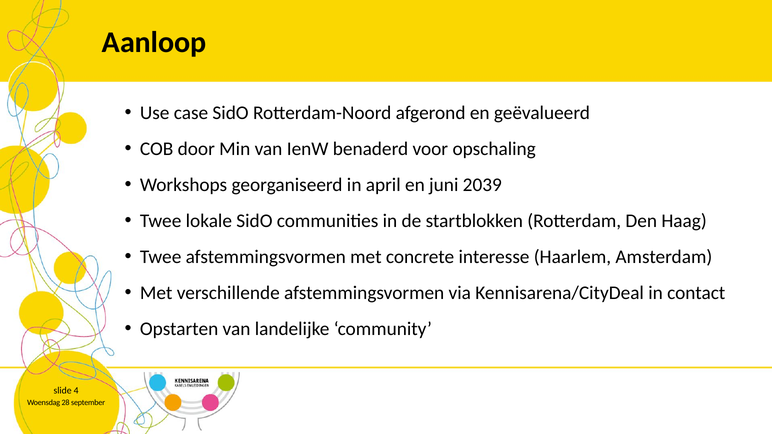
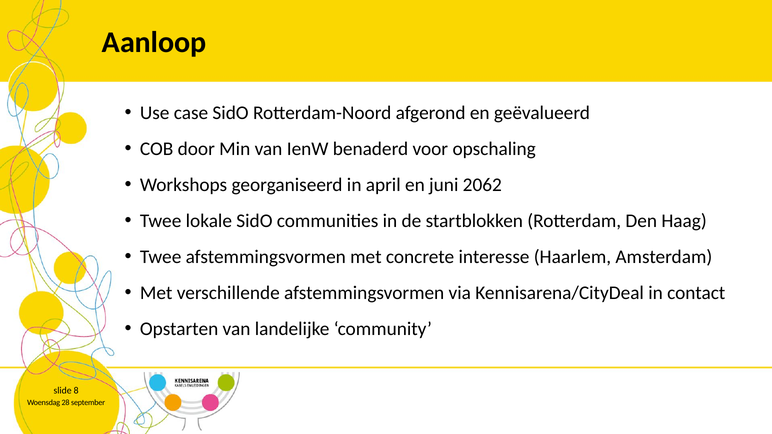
2039: 2039 -> 2062
4: 4 -> 8
